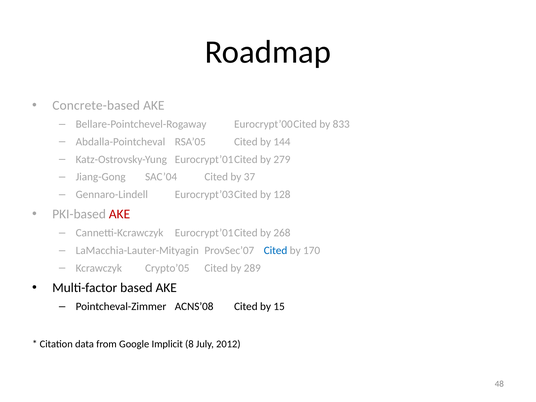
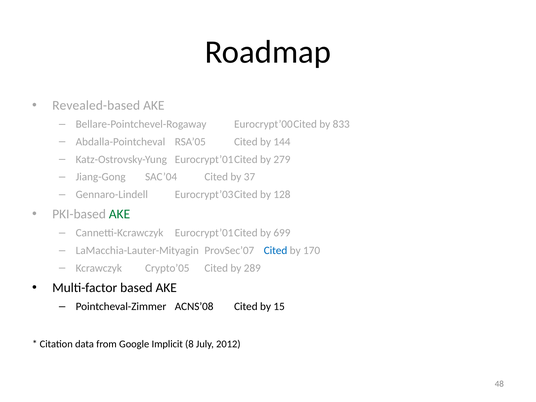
Concrete-based: Concrete-based -> Revealed-based
AKE at (120, 214) colour: red -> green
268: 268 -> 699
